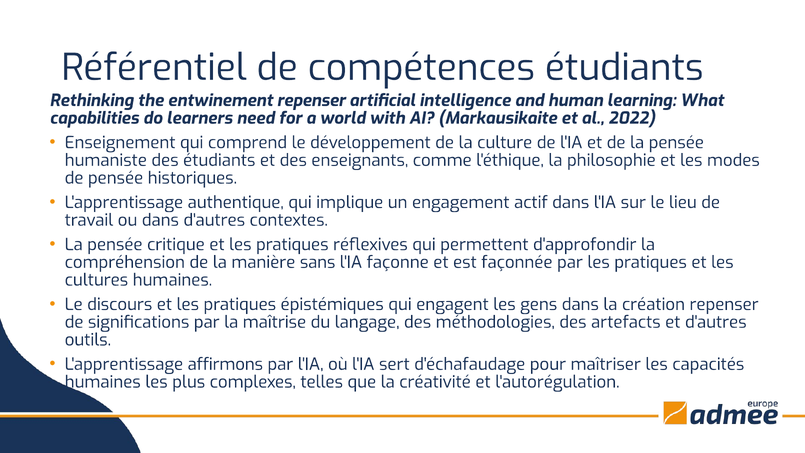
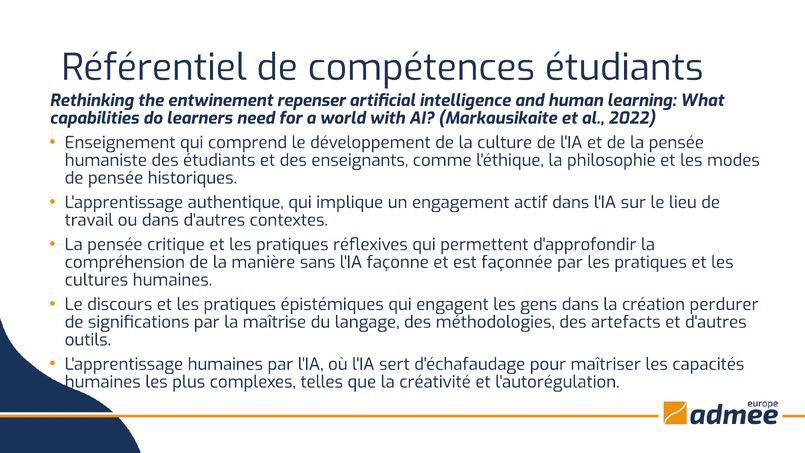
création repenser: repenser -> perdurer
L'apprentissage affirmons: affirmons -> humaines
